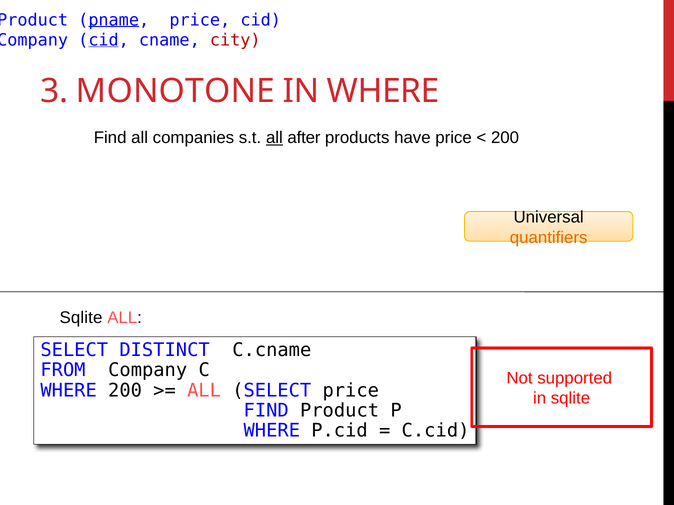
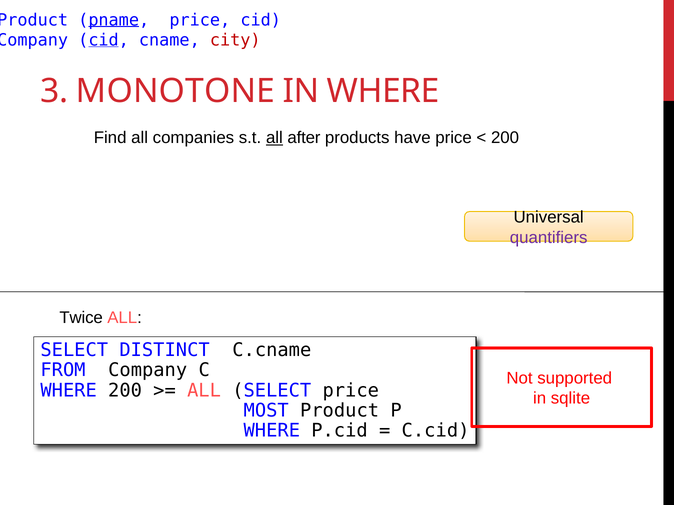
quantifiers colour: orange -> purple
Sqlite at (81, 318): Sqlite -> Twice
FIND at (266, 411): FIND -> MOST
